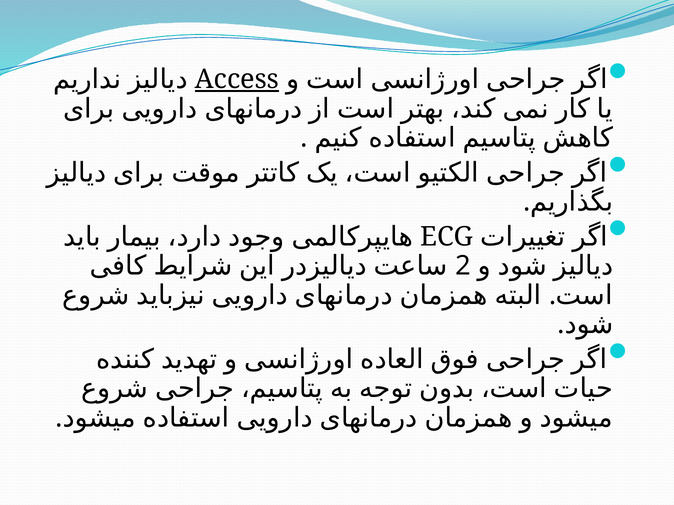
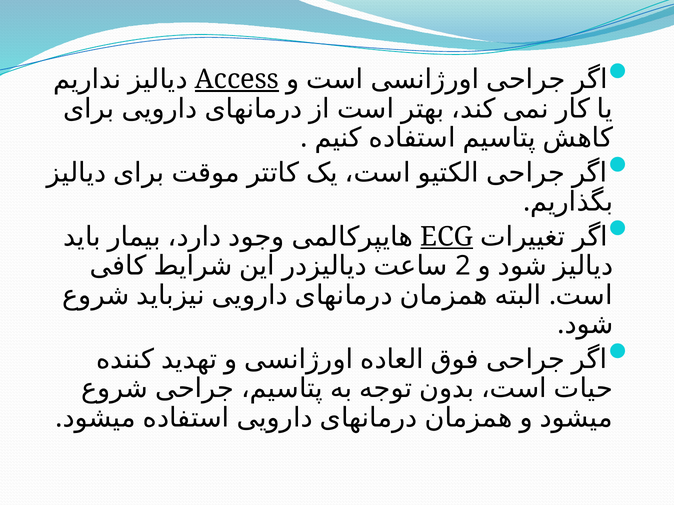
ECG underline: none -> present
